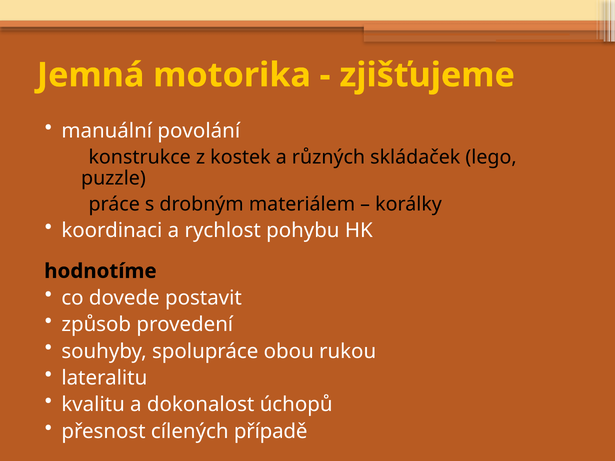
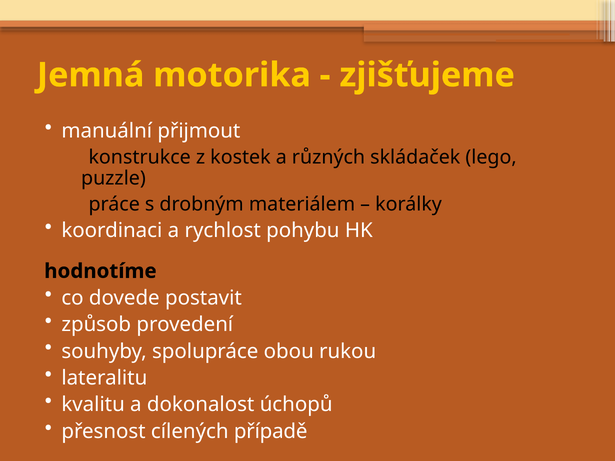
povolání: povolání -> přijmout
